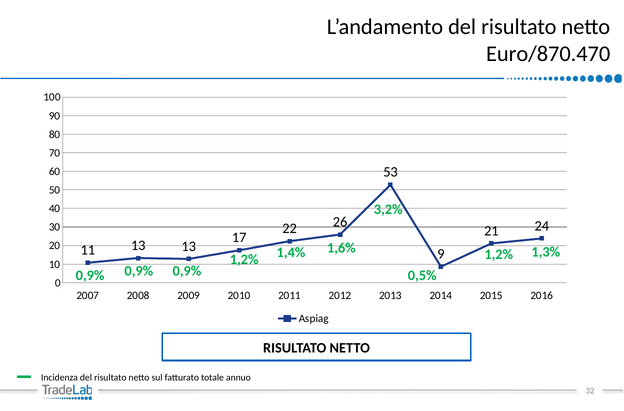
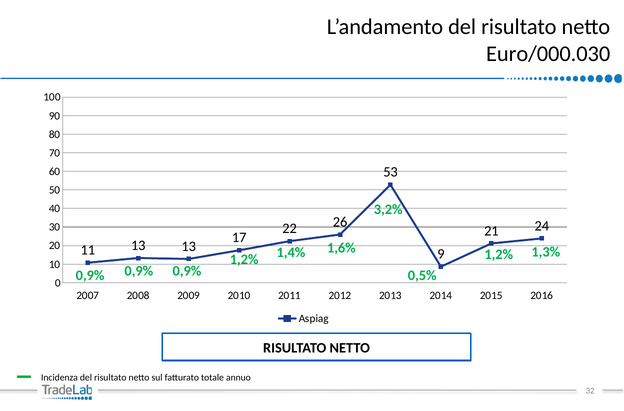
Euro/870.470: Euro/870.470 -> Euro/000.030
